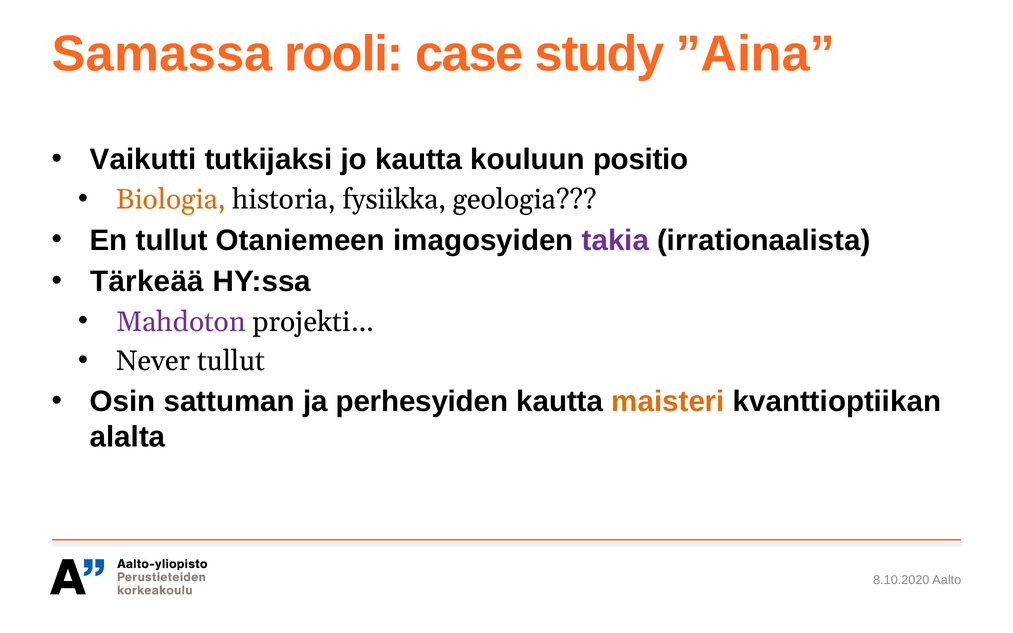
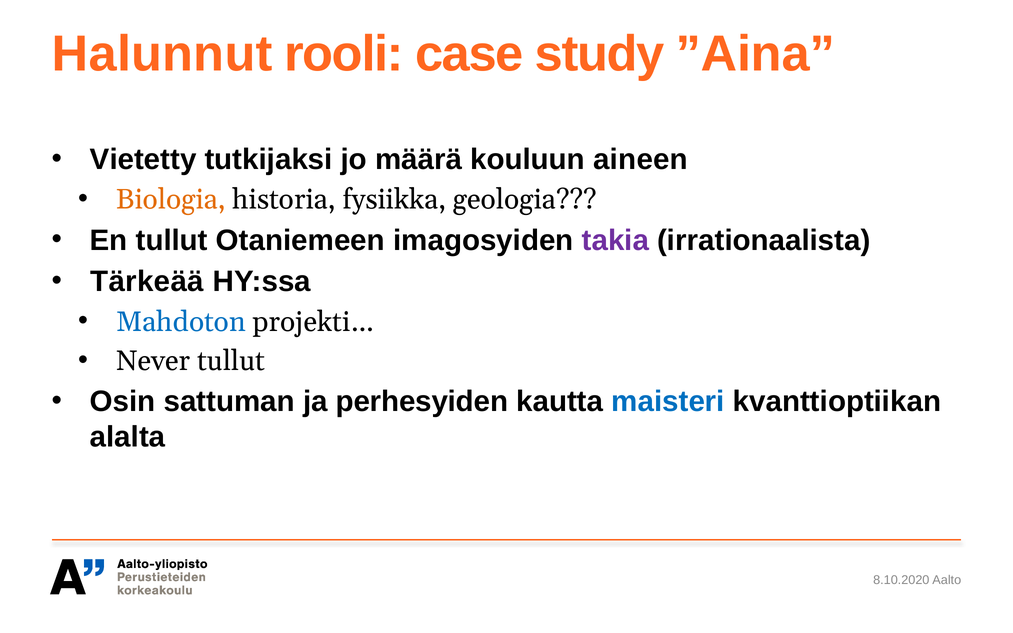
Samassa: Samassa -> Halunnut
Vaikutti: Vaikutti -> Vietetty
jo kautta: kautta -> määrä
positio: positio -> aineen
Mahdoton colour: purple -> blue
maisteri colour: orange -> blue
